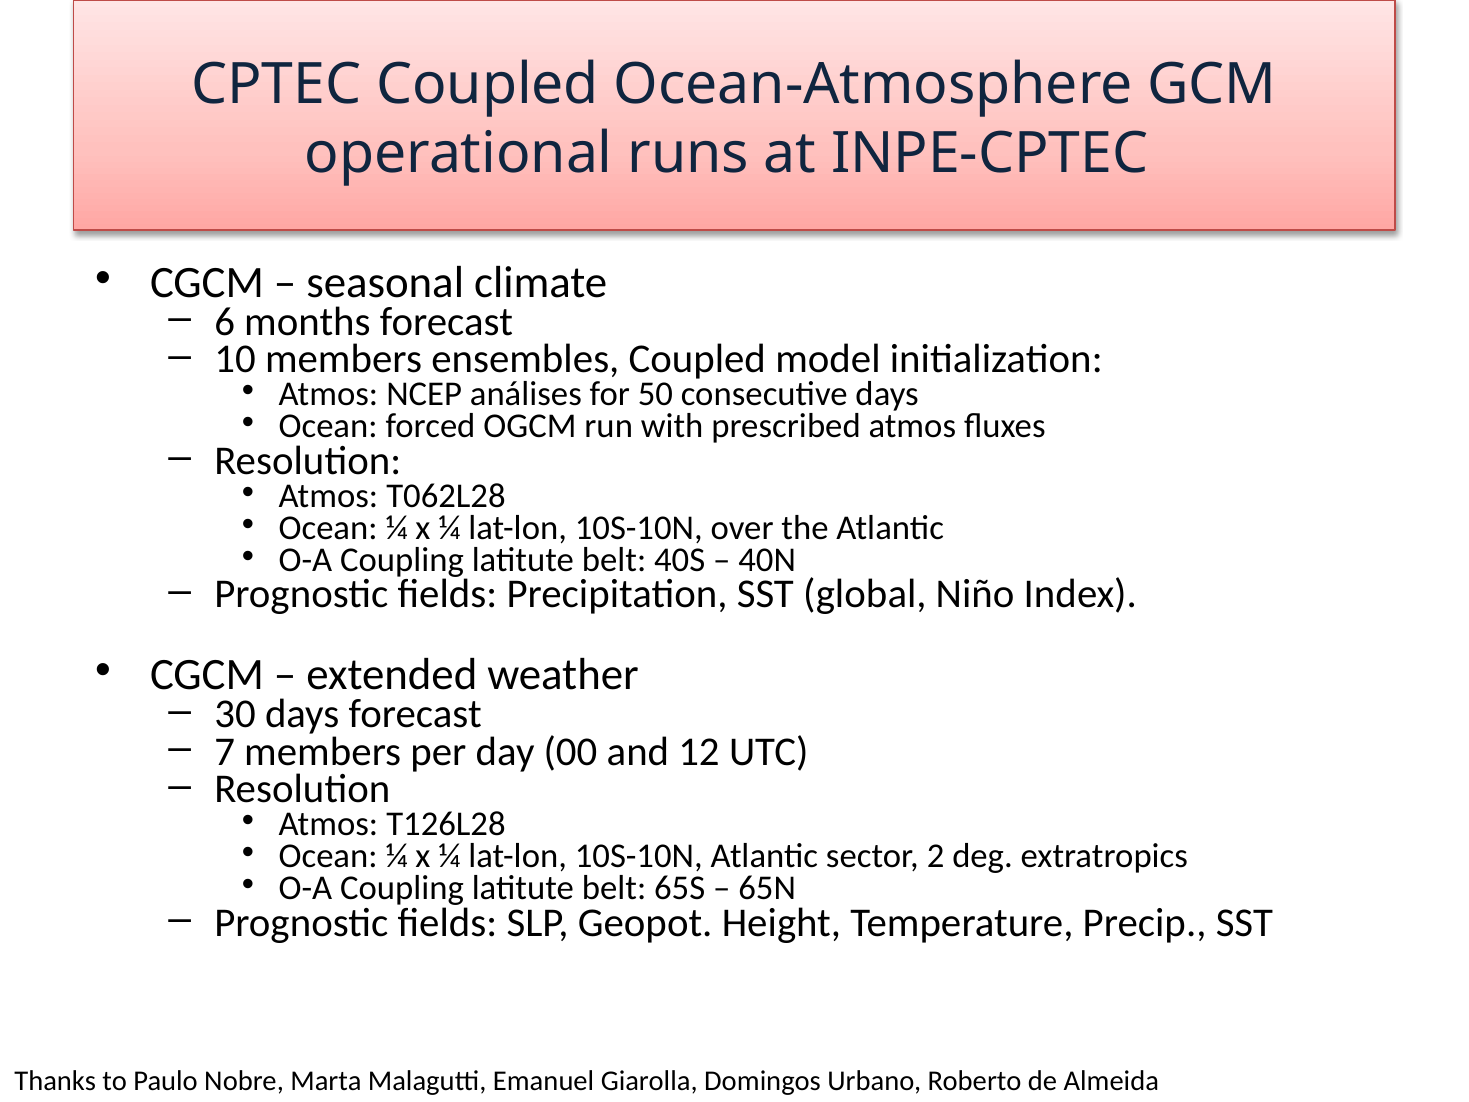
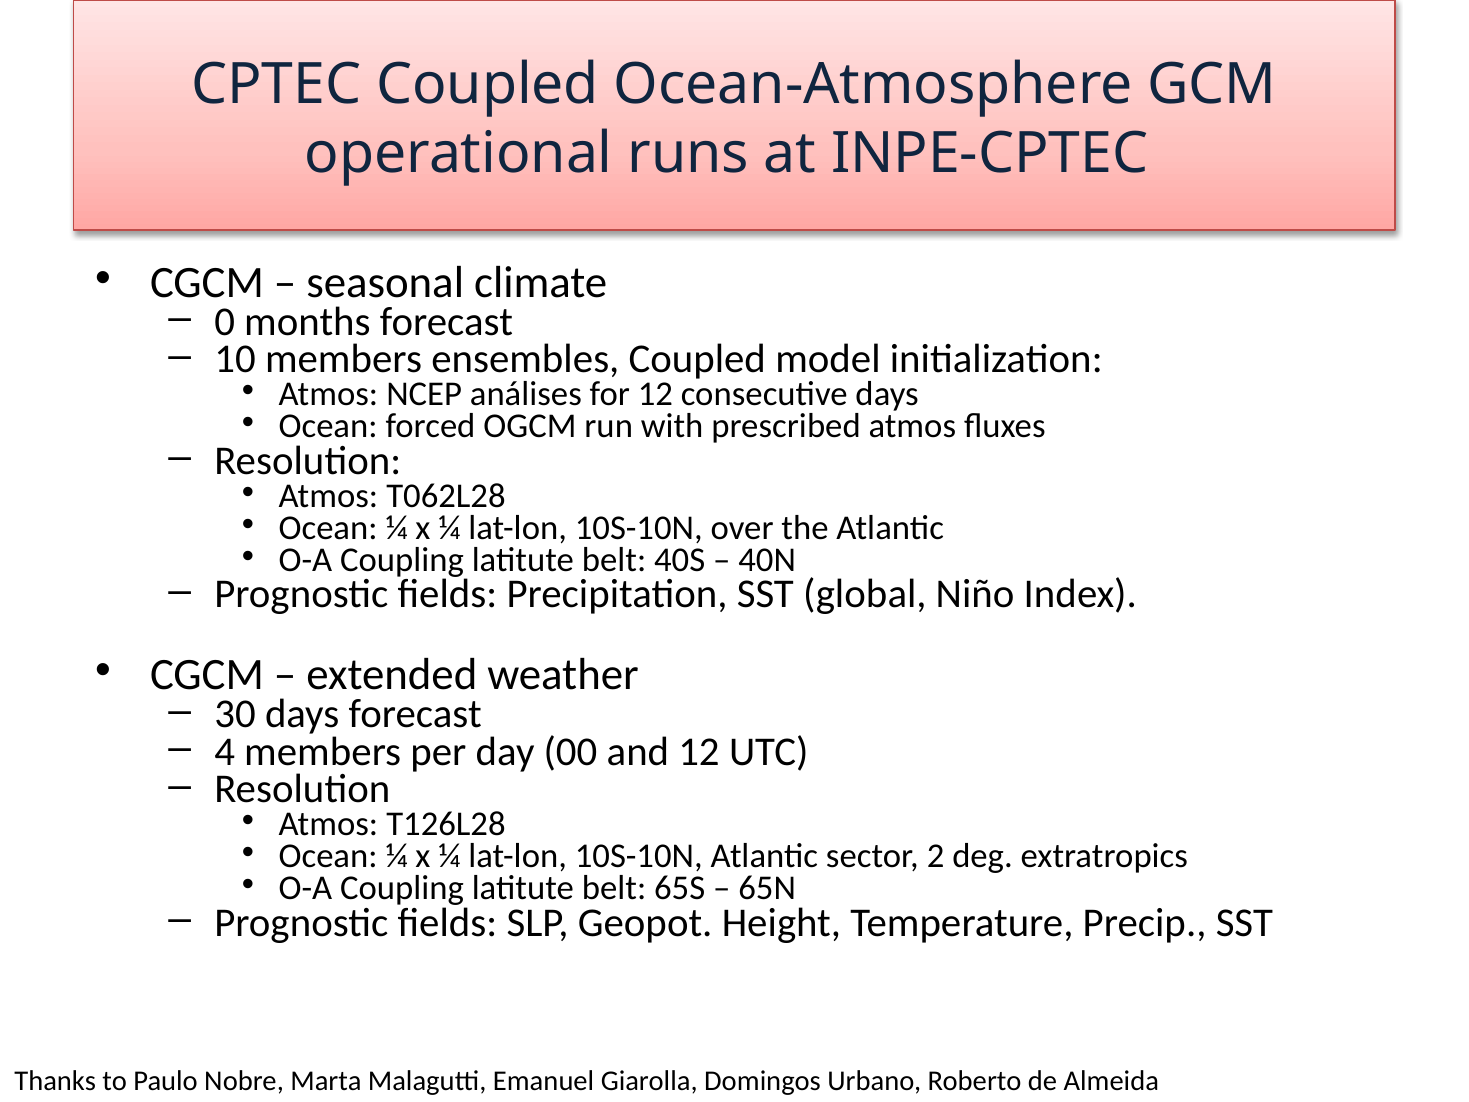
6: 6 -> 0
for 50: 50 -> 12
7: 7 -> 4
